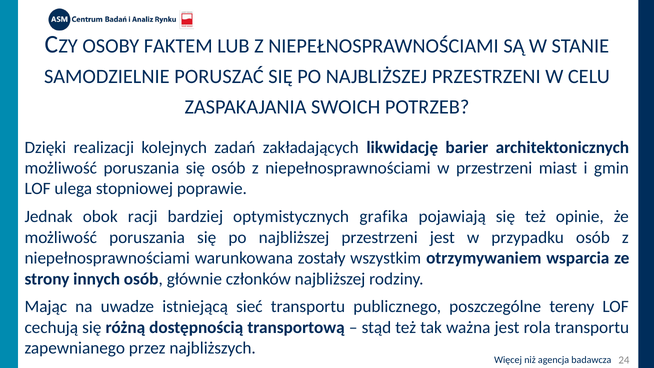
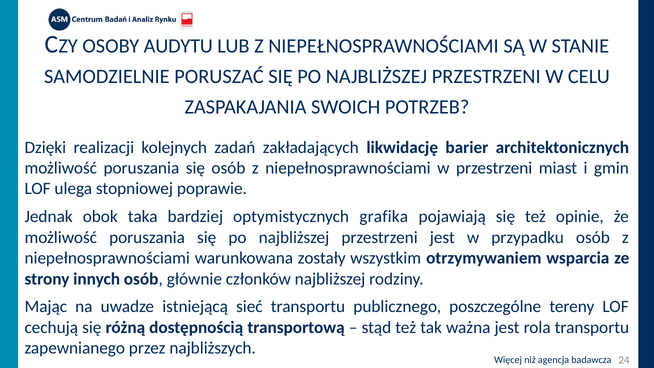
FAKTEM: FAKTEM -> AUDYTU
racji: racji -> taka
